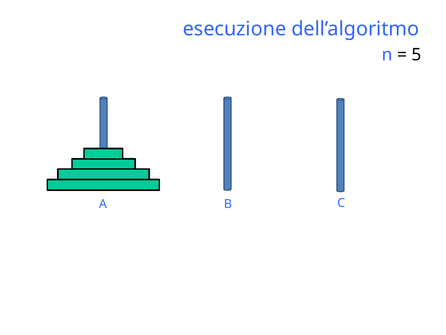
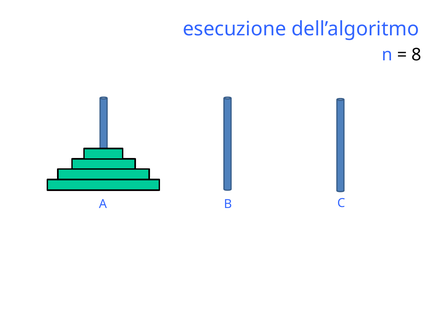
5: 5 -> 8
